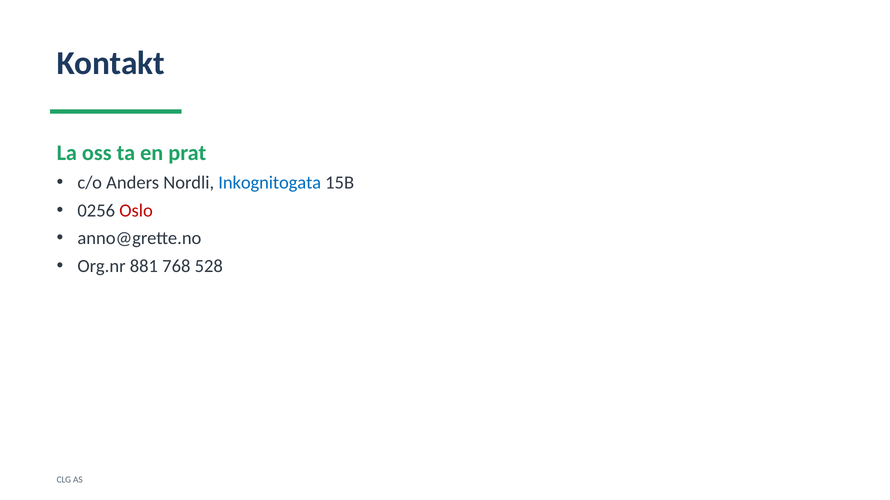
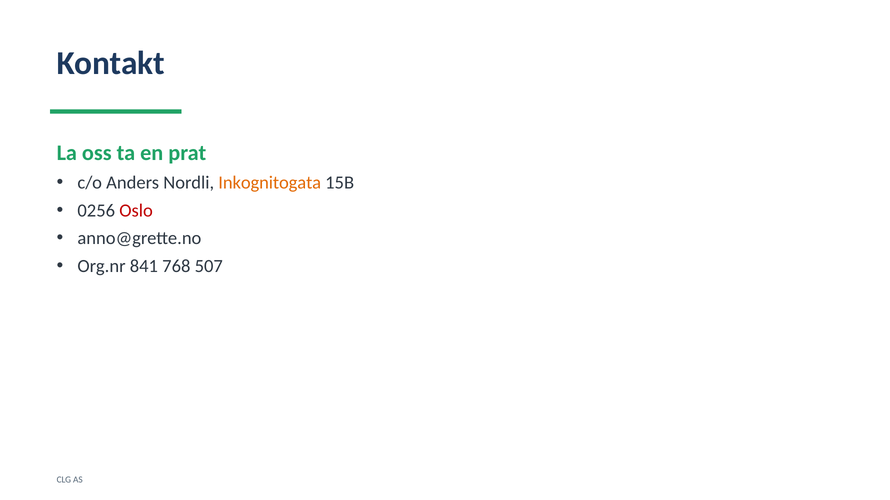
Inkognitogata colour: blue -> orange
881: 881 -> 841
528: 528 -> 507
